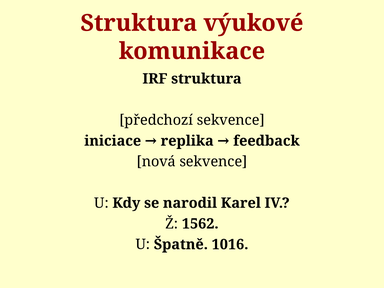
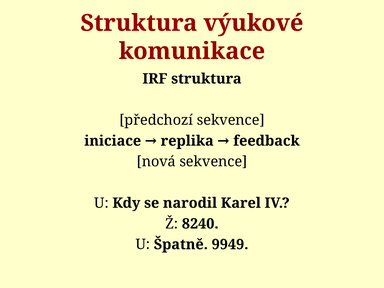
1562: 1562 -> 8240
1016: 1016 -> 9949
